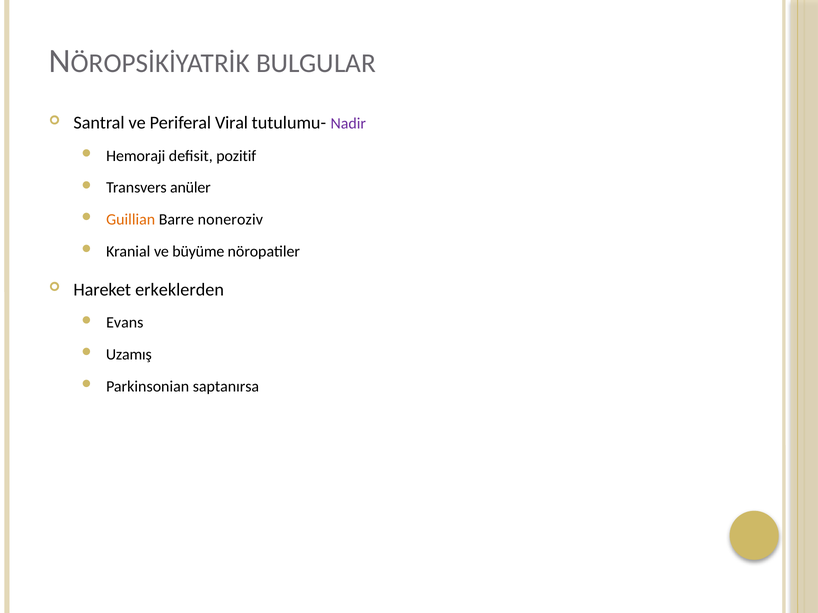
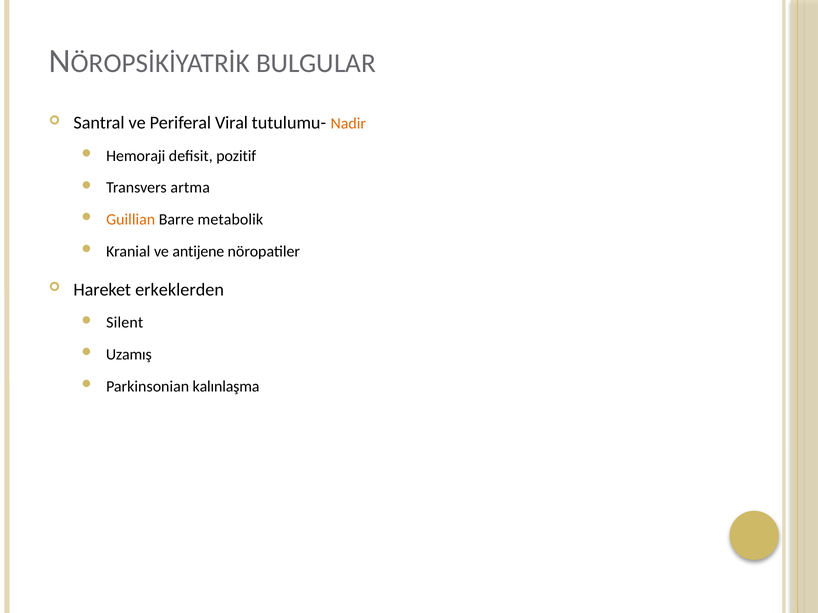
Nadir colour: purple -> orange
anüler: anüler -> artma
noneroziv: noneroziv -> metabolik
büyüme: büyüme -> antijene
Evans: Evans -> Silent
saptanırsa: saptanırsa -> kalınlaşma
